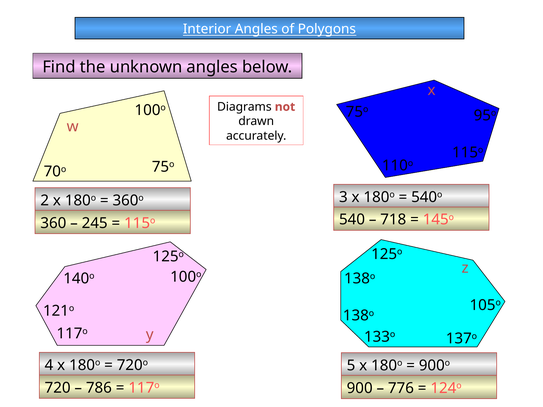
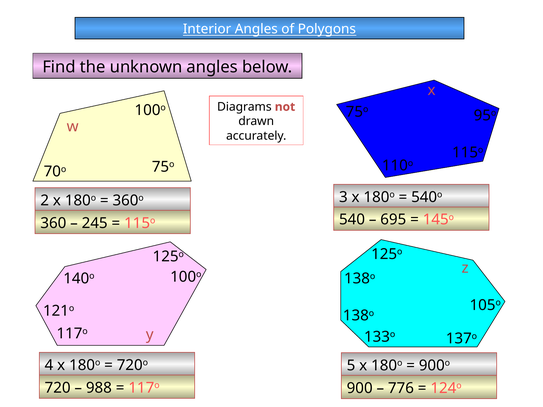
718: 718 -> 695
786: 786 -> 988
